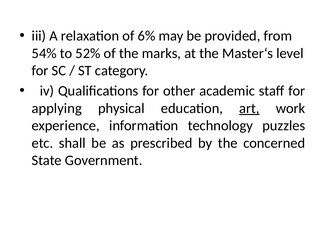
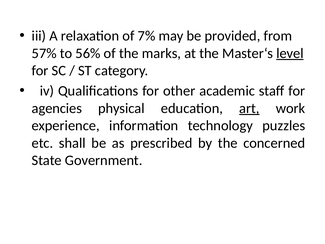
6%: 6% -> 7%
54%: 54% -> 57%
52%: 52% -> 56%
level underline: none -> present
applying: applying -> agencies
